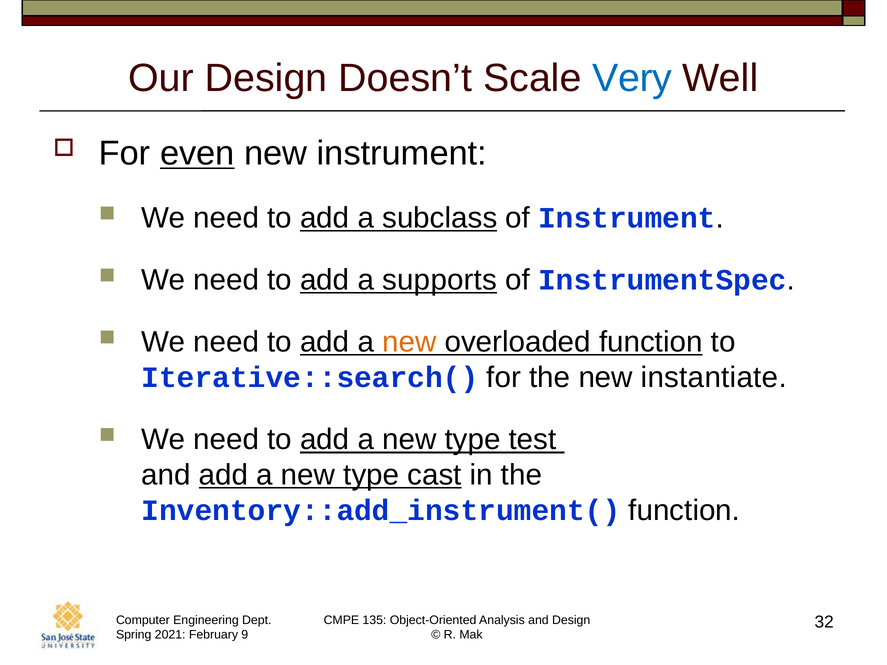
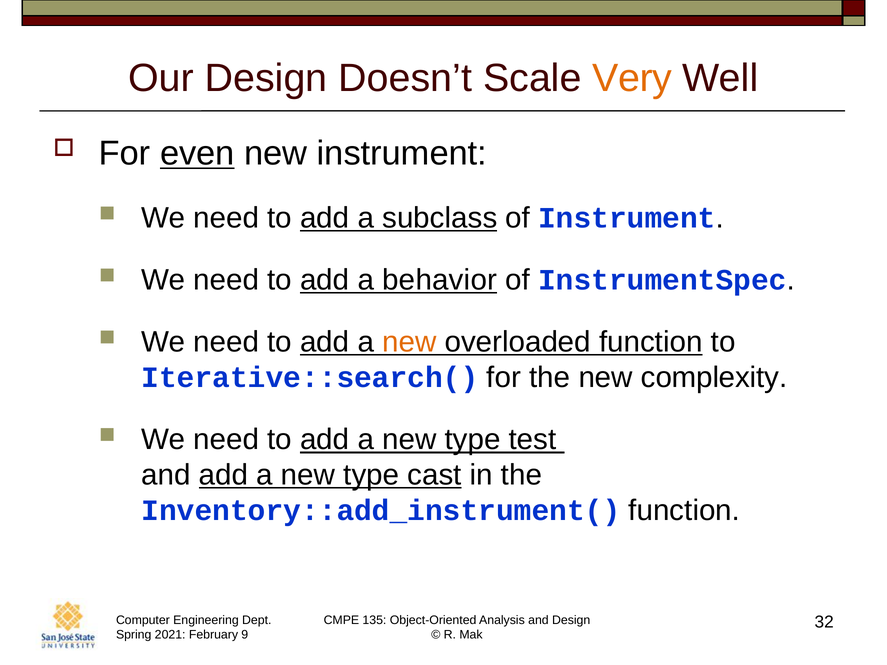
Very colour: blue -> orange
supports: supports -> behavior
instantiate: instantiate -> complexity
